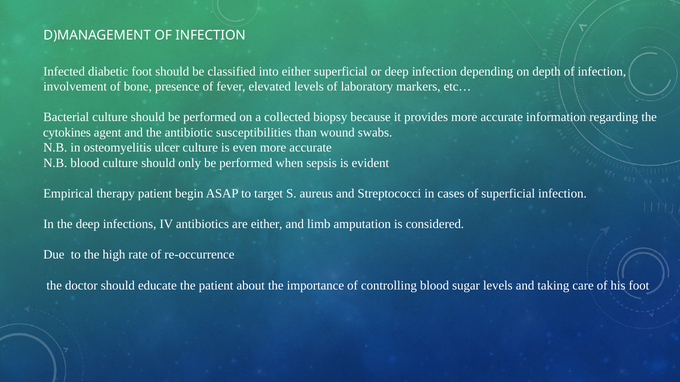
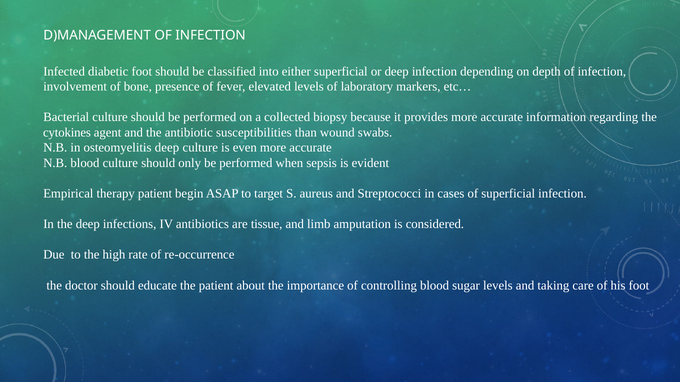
osteomyelitis ulcer: ulcer -> deep
are either: either -> tissue
